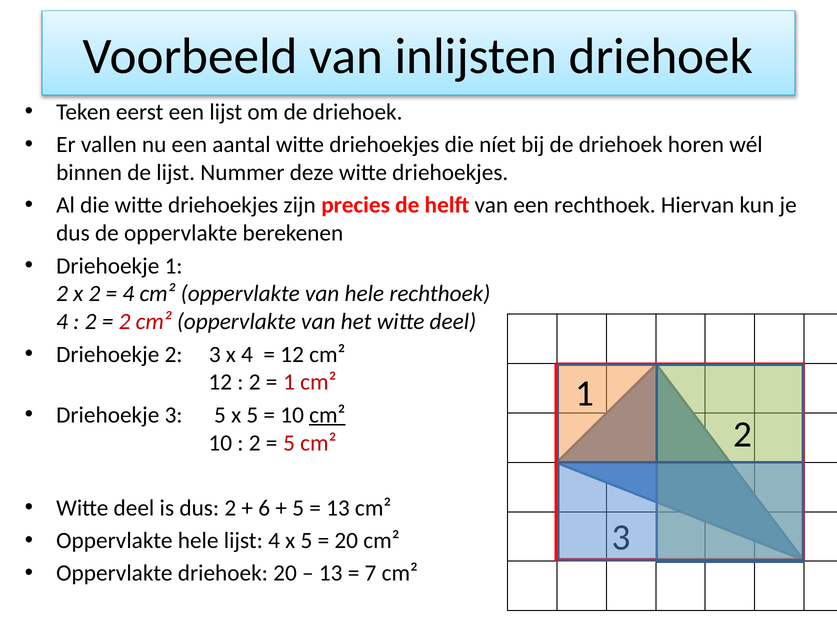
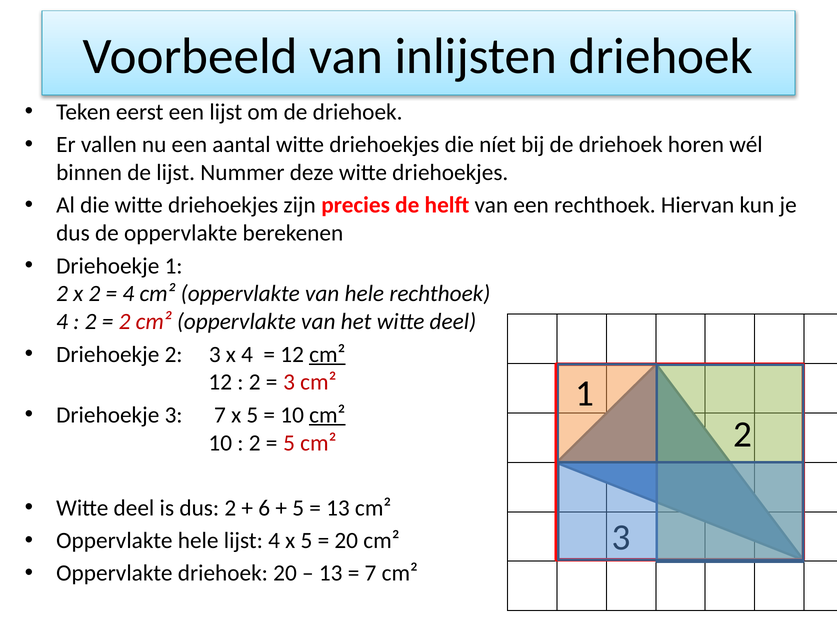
cm² at (327, 354) underline: none -> present
1 at (289, 382): 1 -> 3
3 5: 5 -> 7
